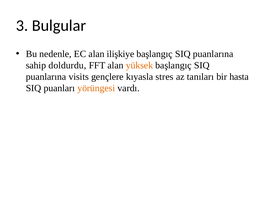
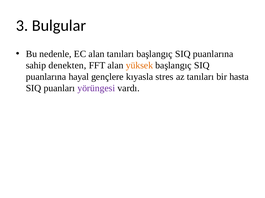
alan ilişkiye: ilişkiye -> tanıları
doldurdu: doldurdu -> denekten
visits: visits -> hayal
yörüngesi colour: orange -> purple
